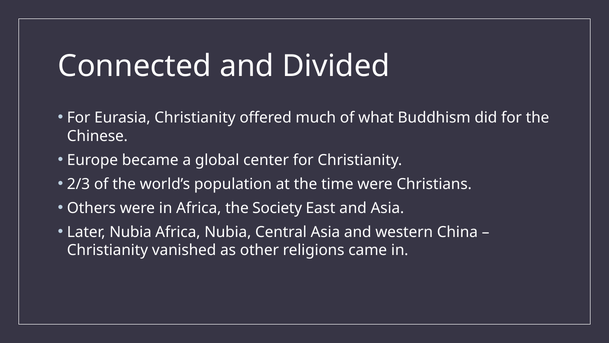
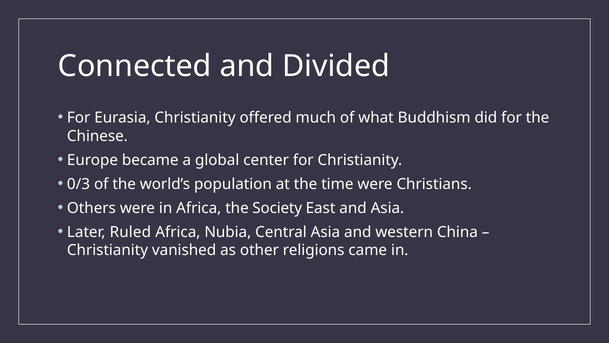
2/3: 2/3 -> 0/3
Later Nubia: Nubia -> Ruled
